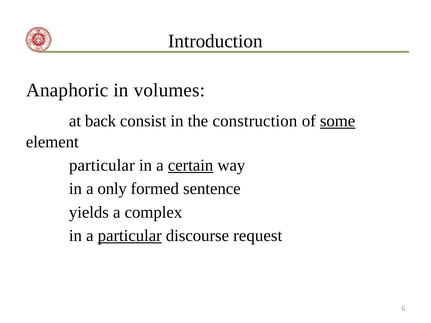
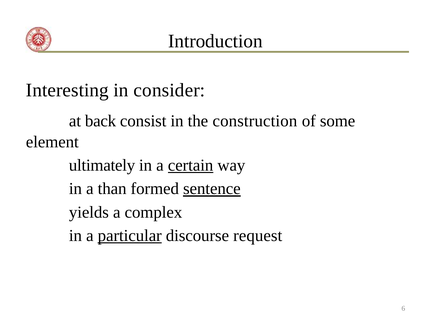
Anaphoric: Anaphoric -> Interesting
volumes: volumes -> consider
some underline: present -> none
particular at (102, 165): particular -> ultimately
only: only -> than
sentence underline: none -> present
